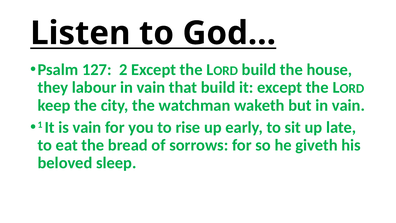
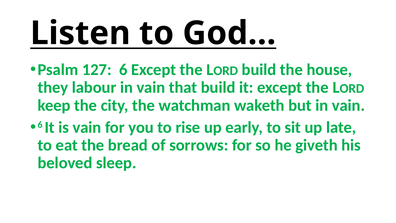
127 2: 2 -> 6
1 at (40, 125): 1 -> 6
